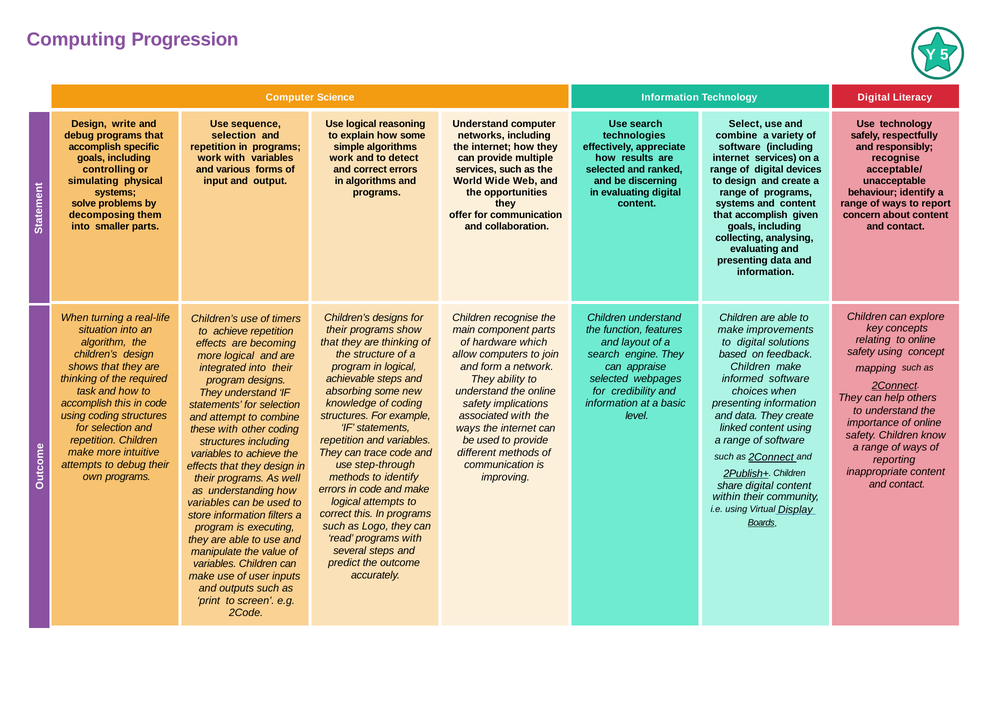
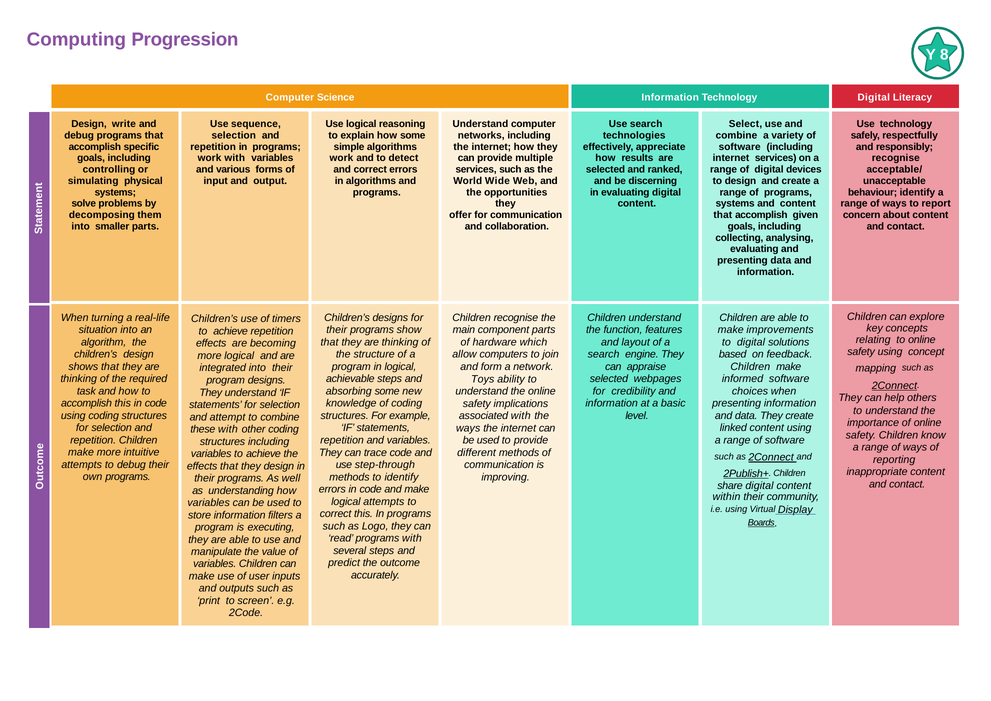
5: 5 -> 8
They at (483, 379): They -> Toys
